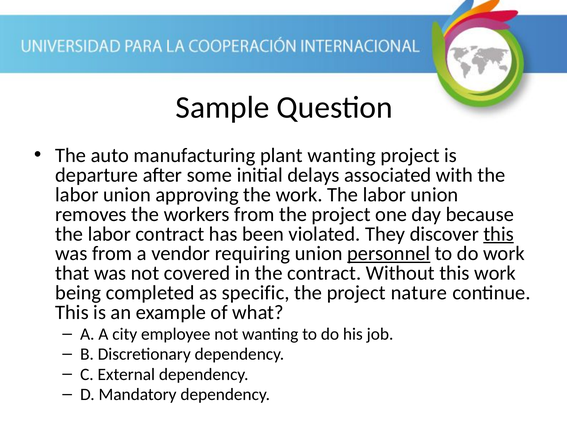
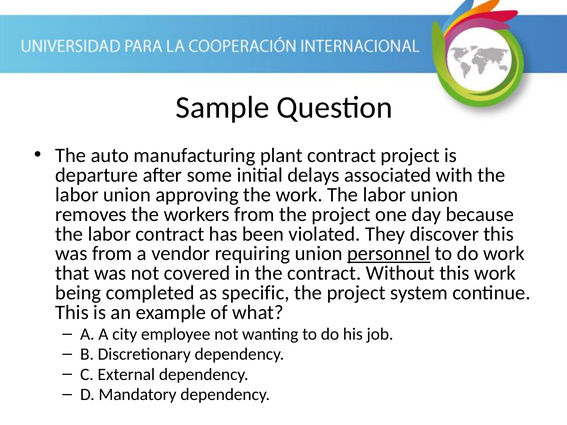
plant wanting: wanting -> contract
this at (499, 234) underline: present -> none
nature: nature -> system
